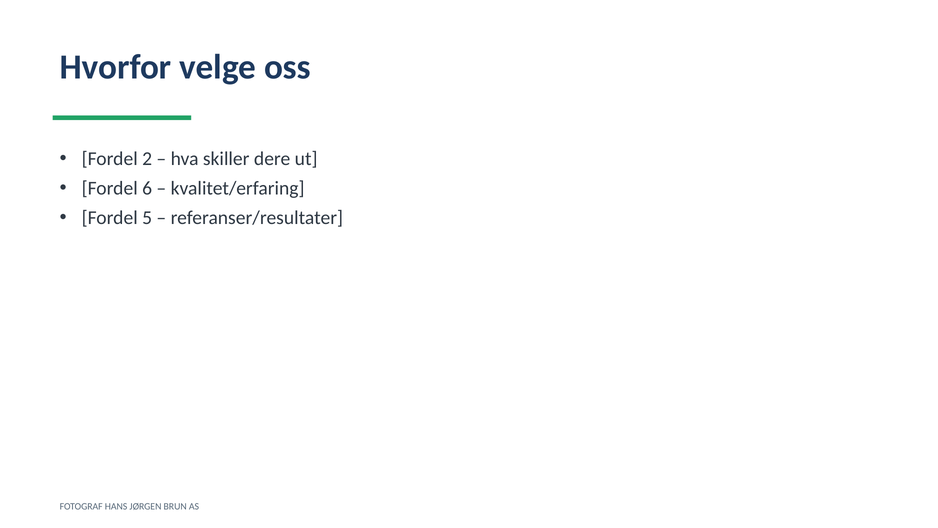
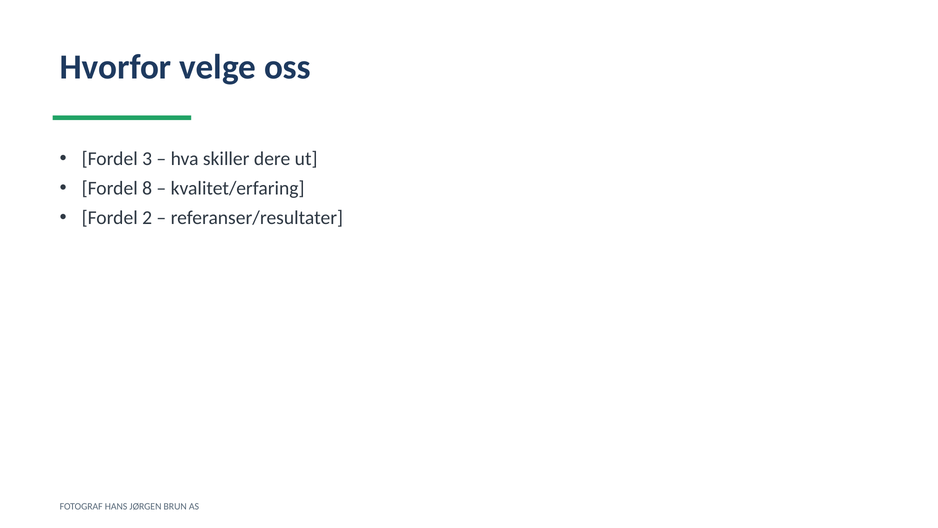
2: 2 -> 3
6: 6 -> 8
5: 5 -> 2
